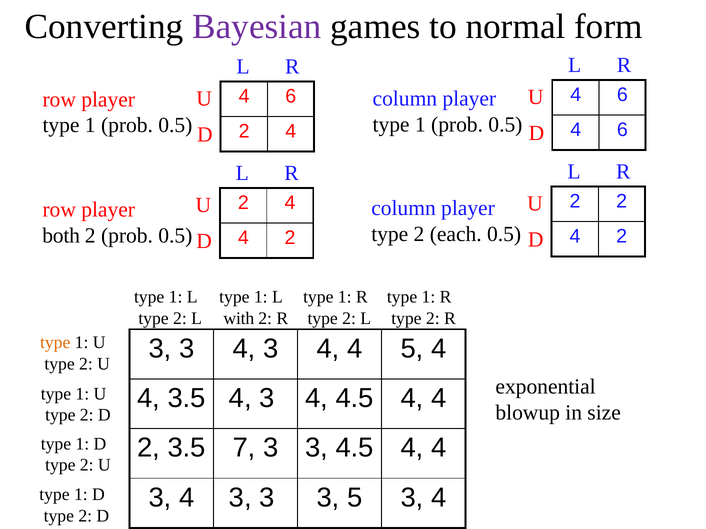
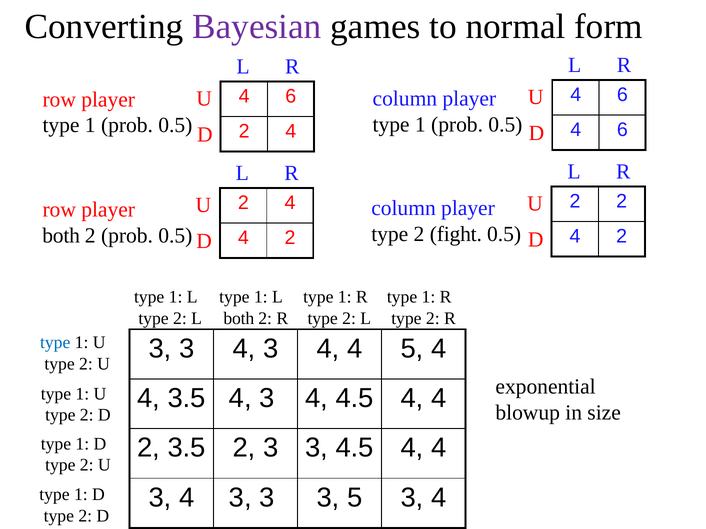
each: each -> fight
with at (239, 318): with -> both
type at (55, 343) colour: orange -> blue
3.5 7: 7 -> 2
